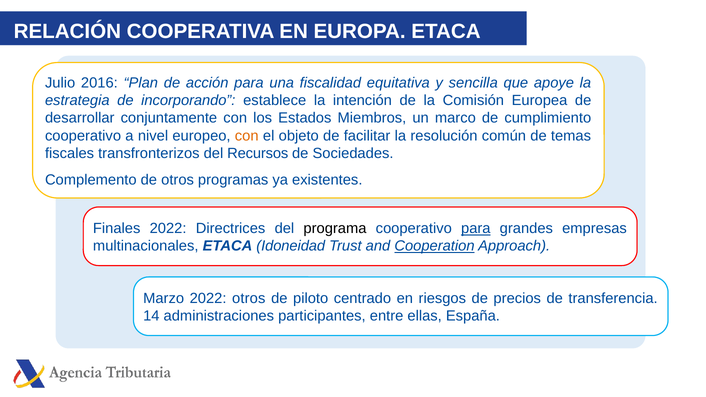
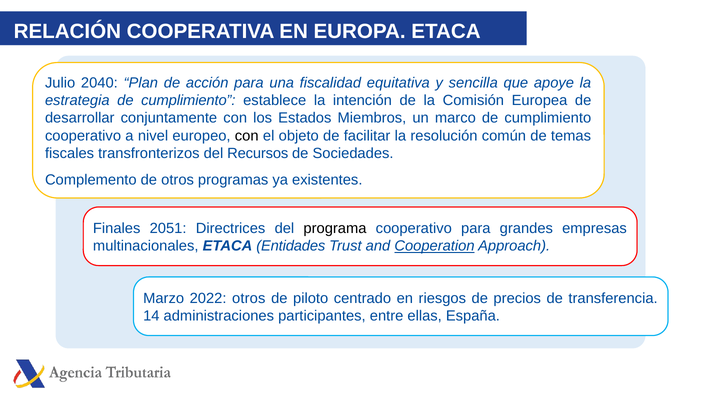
2016: 2016 -> 2040
estrategia de incorporando: incorporando -> cumplimiento
con at (247, 136) colour: orange -> black
Finales 2022: 2022 -> 2051
para at (476, 229) underline: present -> none
Idoneidad: Idoneidad -> Entidades
